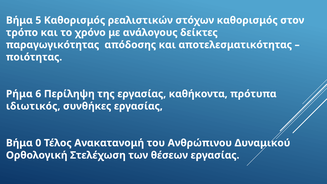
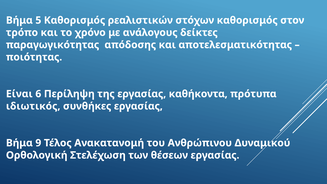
Ρήμα: Ρήμα -> Είναι
0: 0 -> 9
